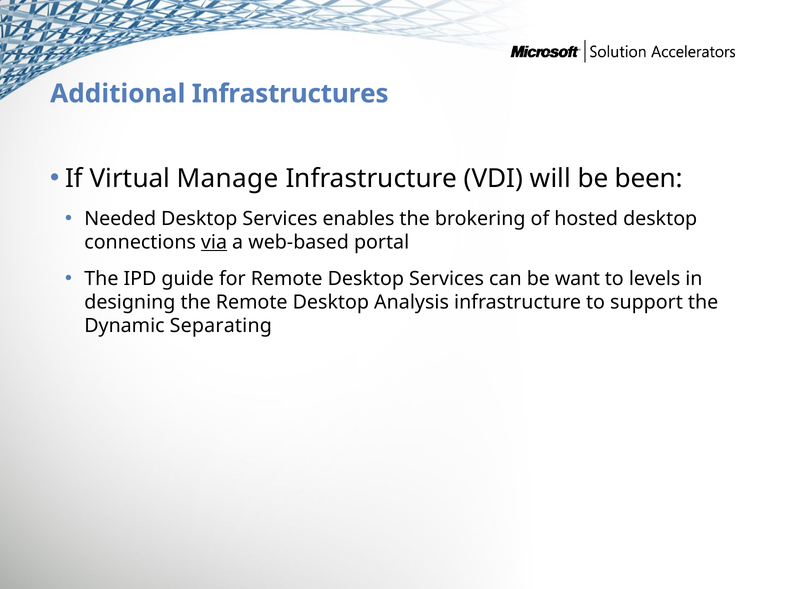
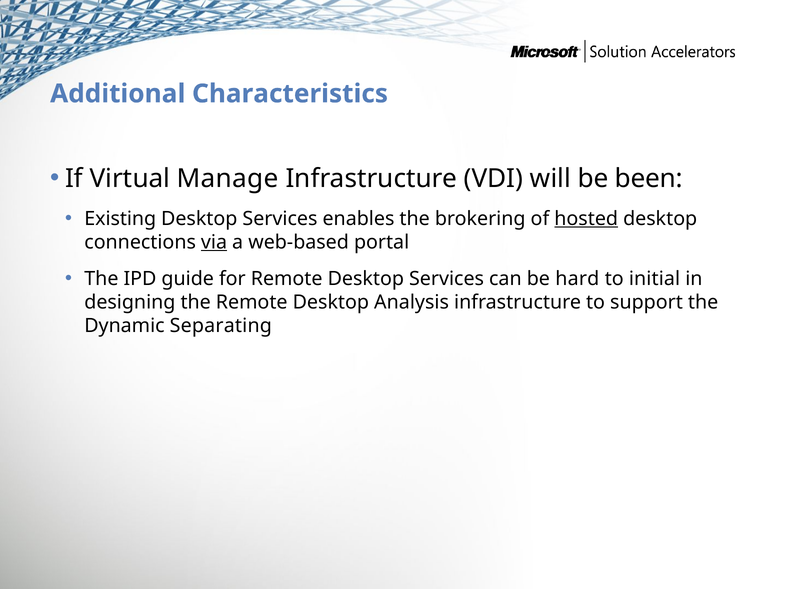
Infrastructures: Infrastructures -> Characteristics
Needed: Needed -> Existing
hosted underline: none -> present
want: want -> hard
levels: levels -> initial
